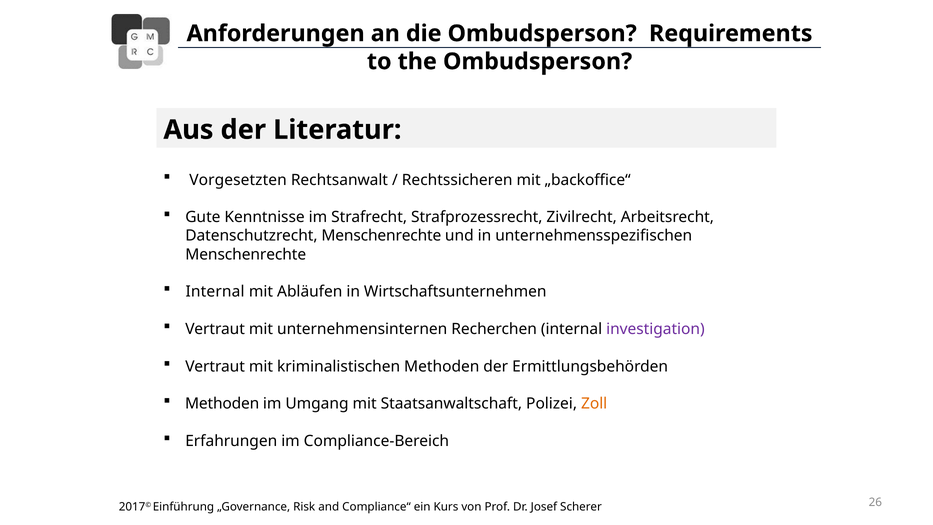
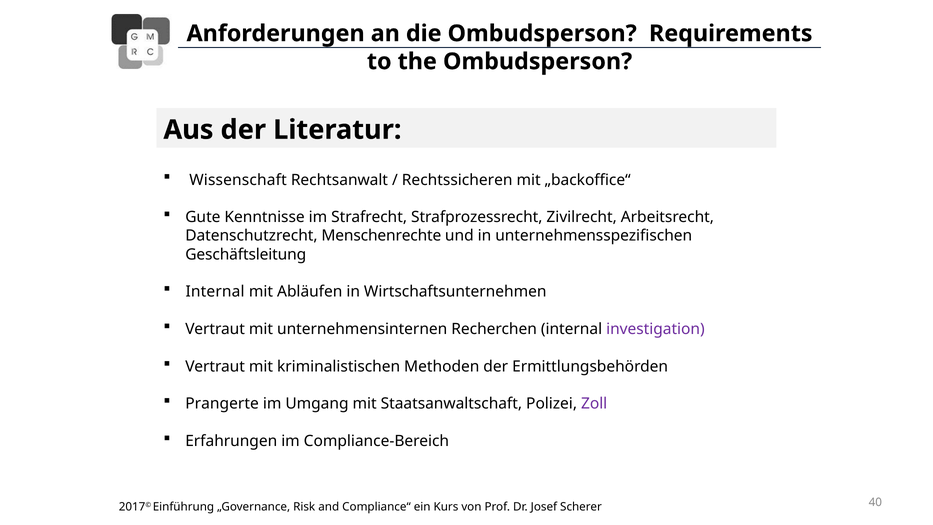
Vorgesetzten: Vorgesetzten -> Wissenschaft
Menschenrechte at (246, 254): Menschenrechte -> Geschäftsleitung
Methoden at (222, 404): Methoden -> Prangerte
Zoll colour: orange -> purple
26: 26 -> 40
